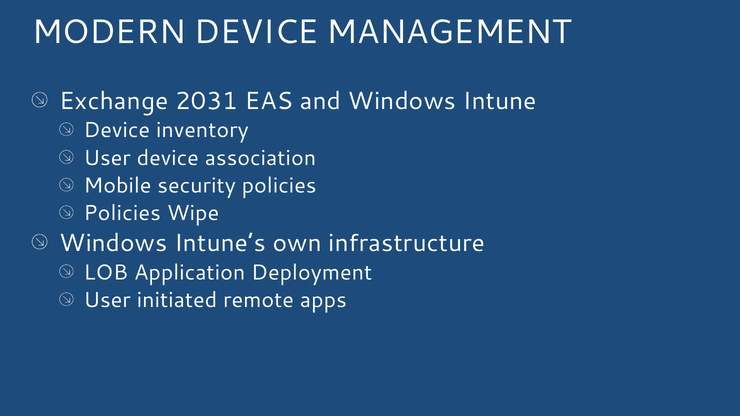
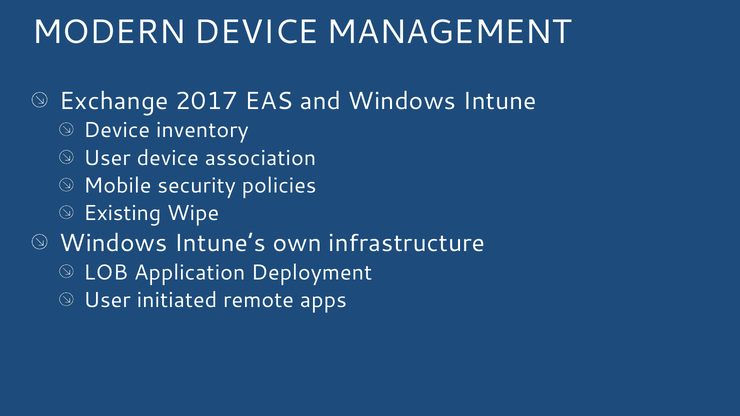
2031: 2031 -> 2017
Policies at (122, 213): Policies -> Existing
